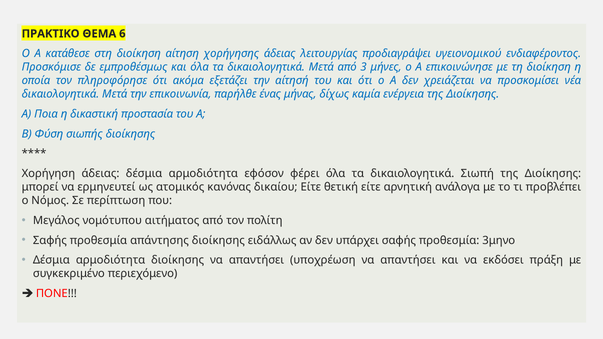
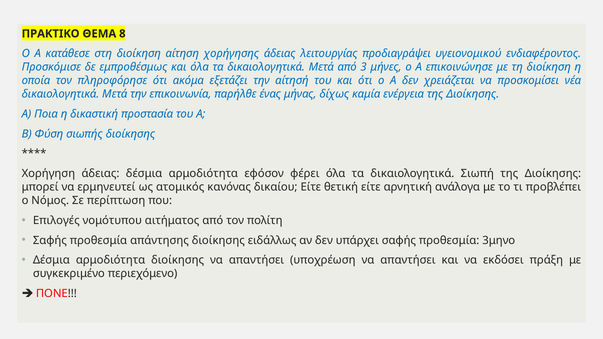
6: 6 -> 8
Μεγάλος: Μεγάλος -> Επιλογές
